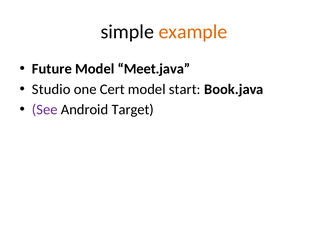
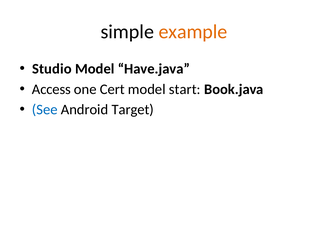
Future: Future -> Studio
Meet.java: Meet.java -> Have.java
Studio: Studio -> Access
See colour: purple -> blue
